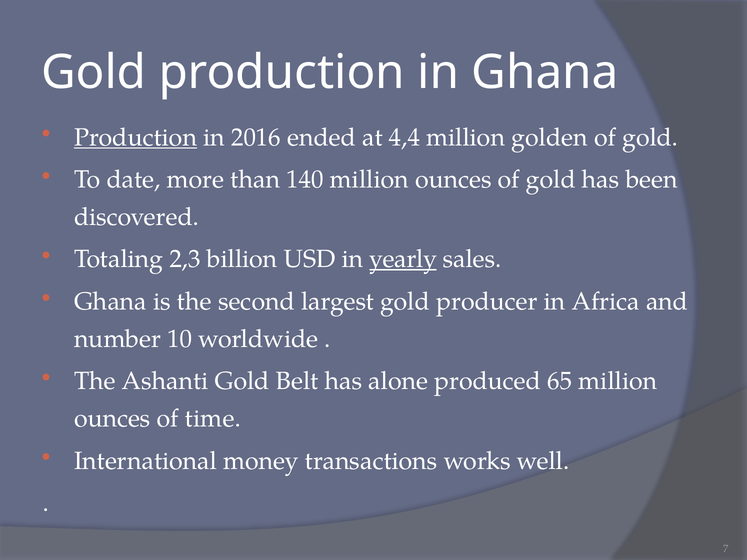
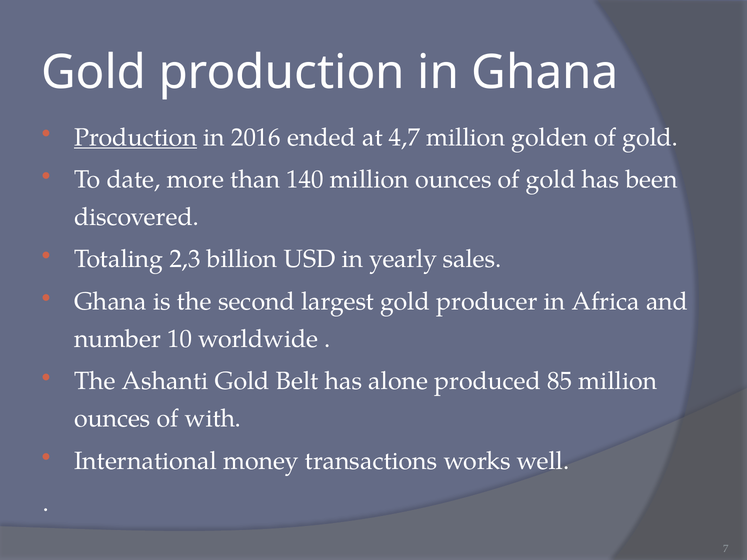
4,4: 4,4 -> 4,7
yearly underline: present -> none
65: 65 -> 85
time: time -> with
